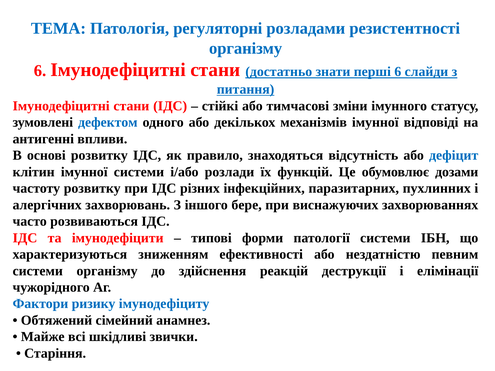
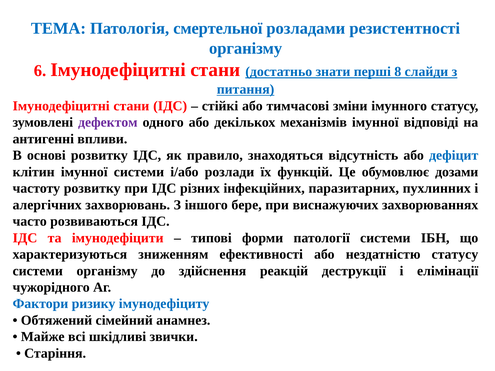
регуляторні: регуляторні -> смертельної
перші 6: 6 -> 8
дефектом colour: blue -> purple
нездатністю певним: певним -> статусу
